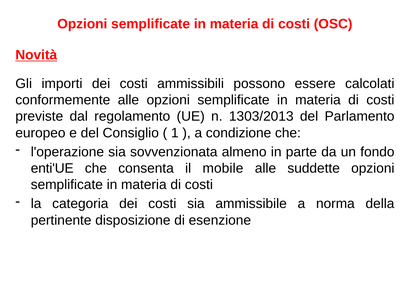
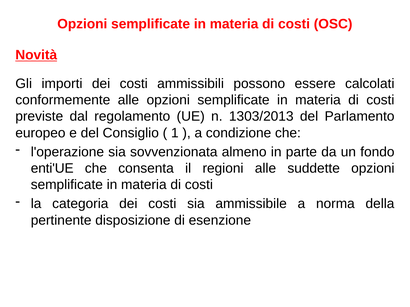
mobile: mobile -> regioni
